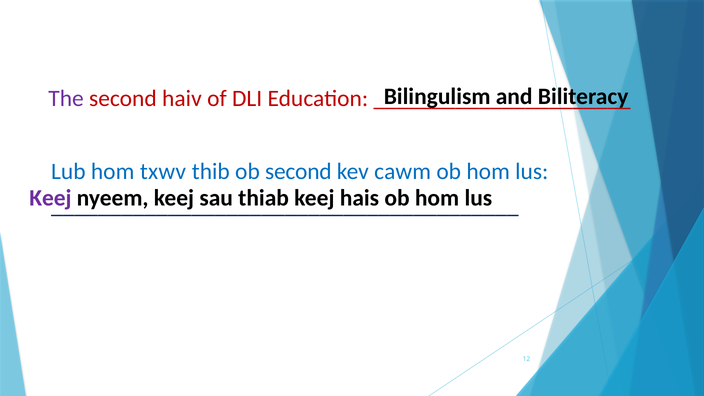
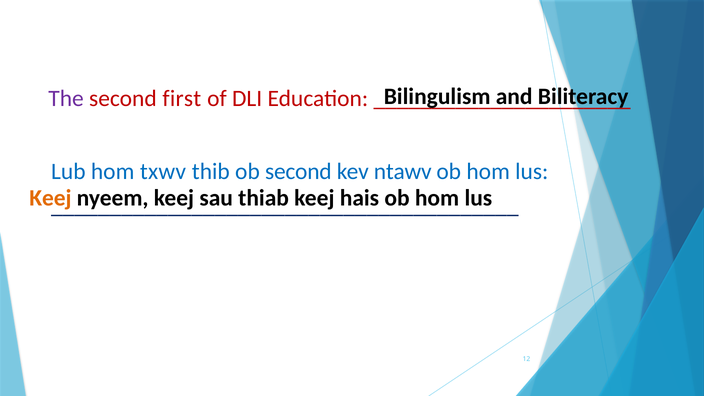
haiv: haiv -> first
cawm: cawm -> ntawv
Keej at (50, 198) colour: purple -> orange
